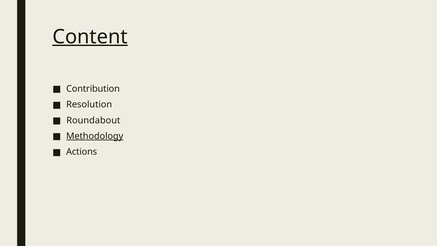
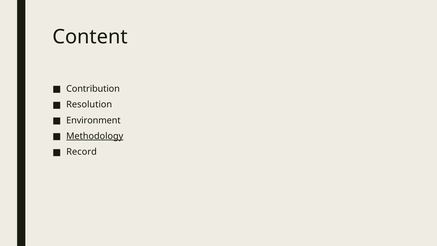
Content underline: present -> none
Roundabout: Roundabout -> Environment
Actions: Actions -> Record
